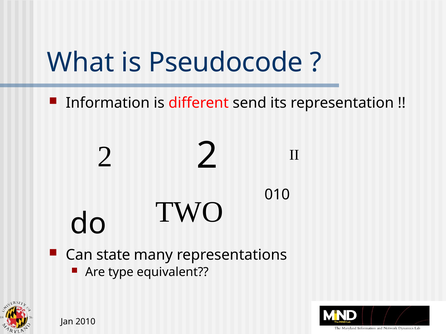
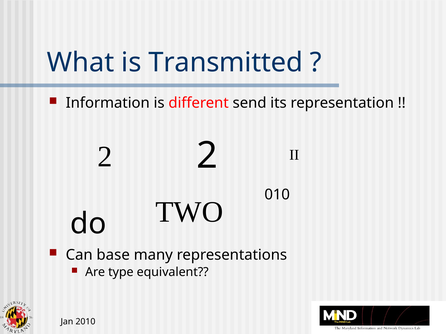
Pseudocode: Pseudocode -> Transmitted
state: state -> base
